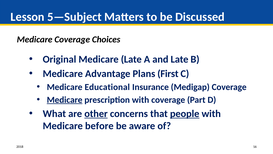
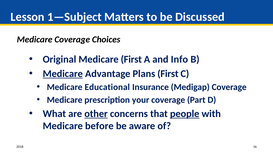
5—Subject: 5—Subject -> 1—Subject
Medicare Late: Late -> First
and Late: Late -> Info
Medicare at (63, 73) underline: none -> present
Medicare at (65, 100) underline: present -> none
prescription with: with -> your
